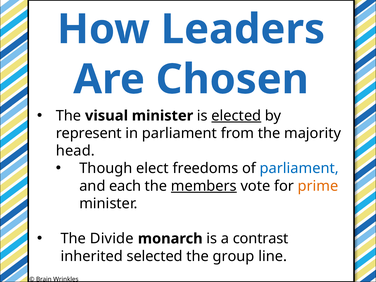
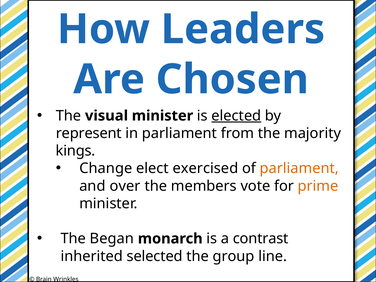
head: head -> kings
Though: Though -> Change
freedoms: freedoms -> exercised
parliament at (299, 168) colour: blue -> orange
each: each -> over
members underline: present -> none
Divide: Divide -> Began
